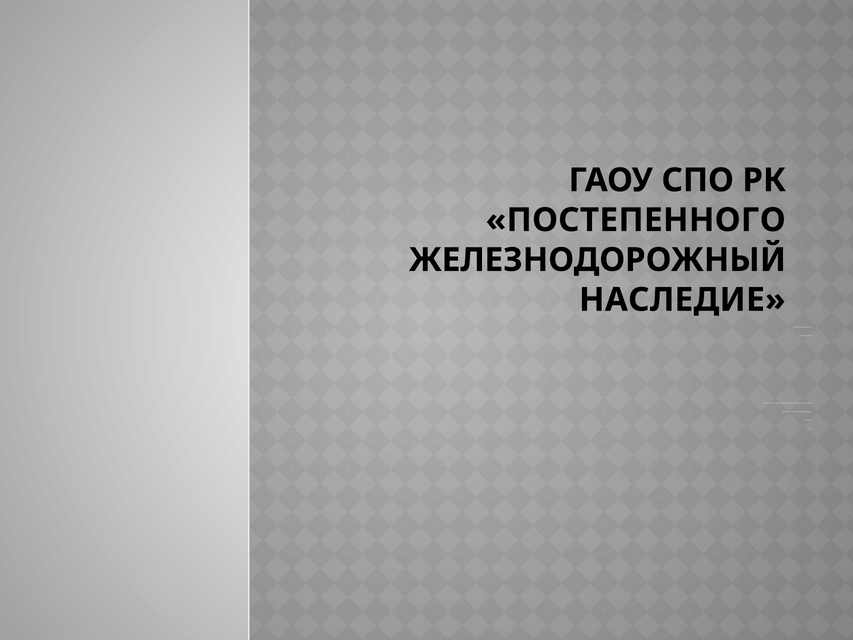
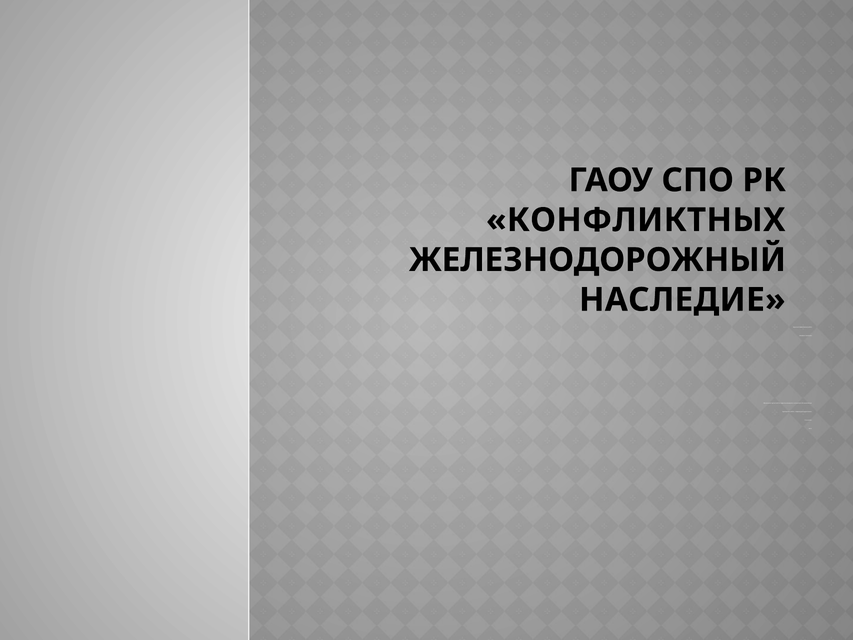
ПОСТЕПЕННОГО: ПОСТЕПЕННОГО -> КОНФЛИКТНЫХ
